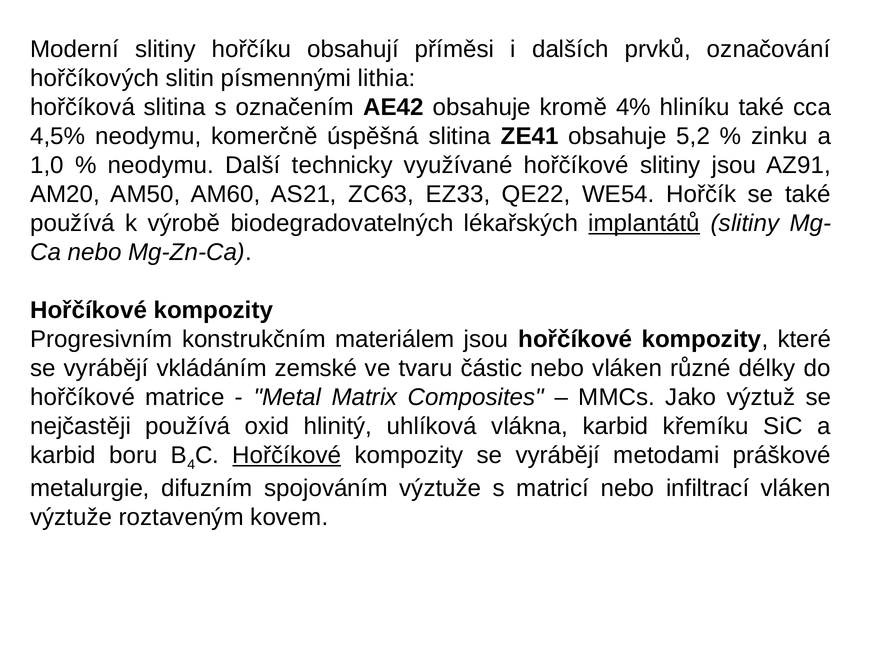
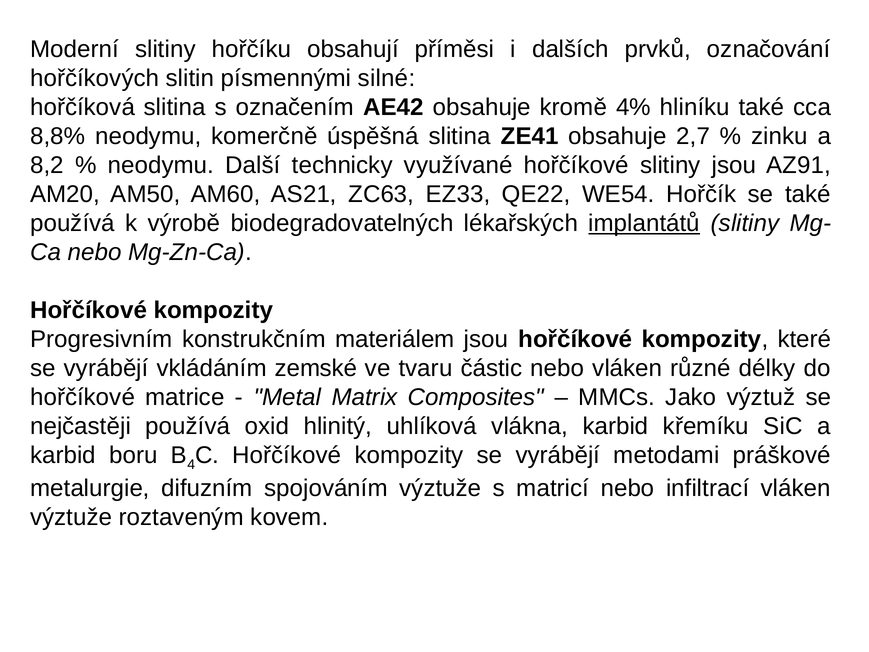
lithia: lithia -> silné
4,5%: 4,5% -> 8,8%
5,2: 5,2 -> 2,7
1,0: 1,0 -> 8,2
Hořčíkové at (287, 455) underline: present -> none
